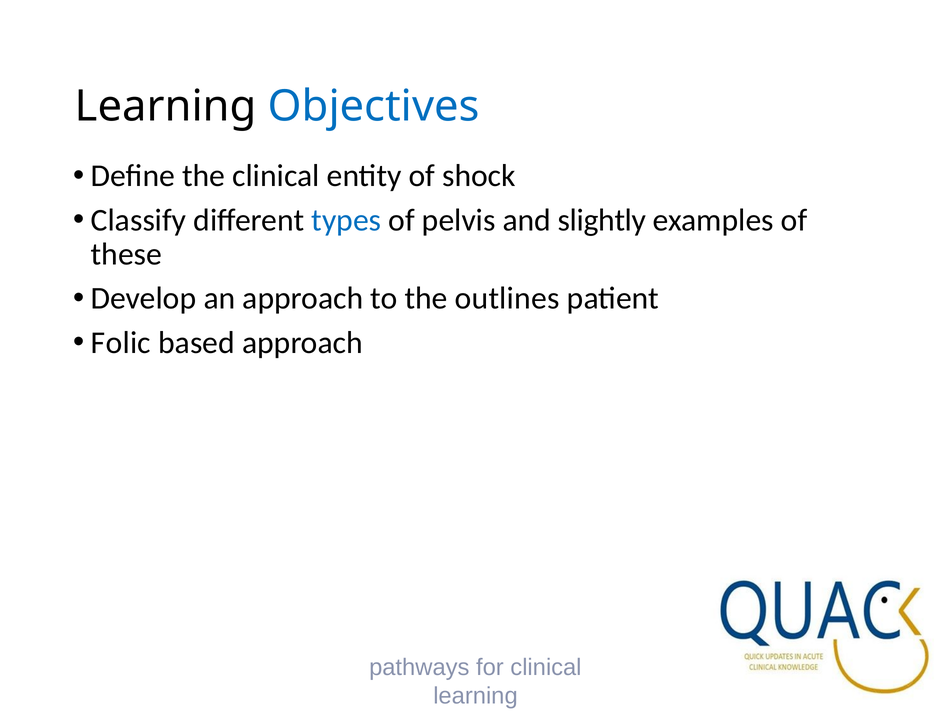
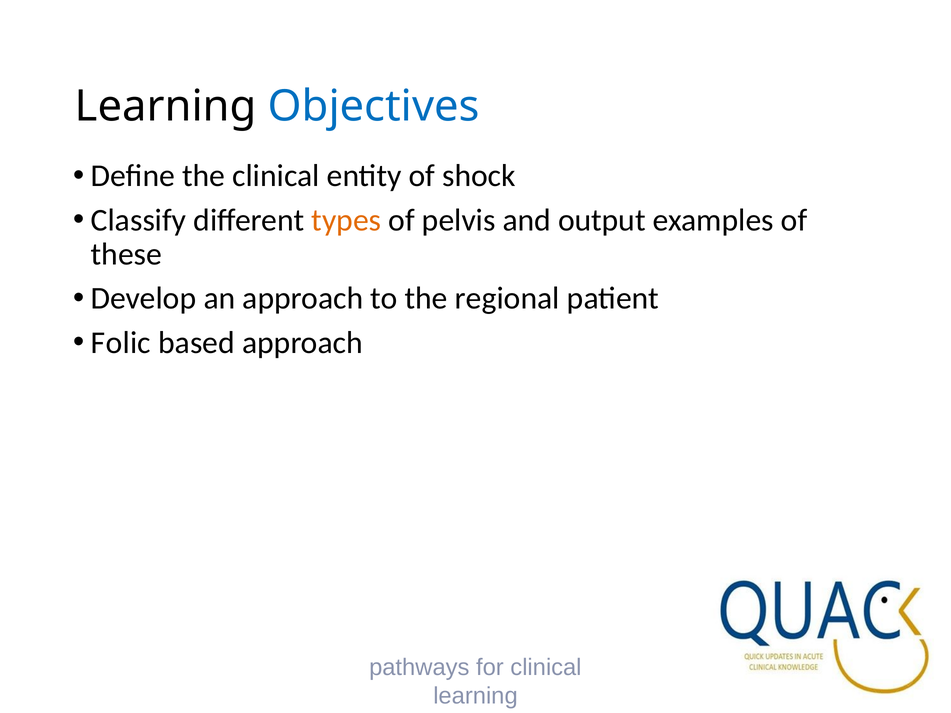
types colour: blue -> orange
slightly: slightly -> output
outlines: outlines -> regional
